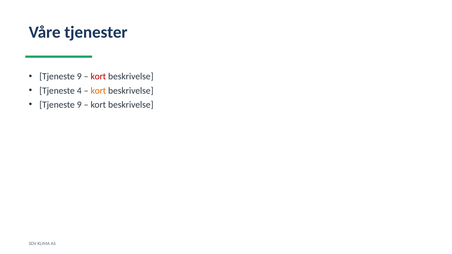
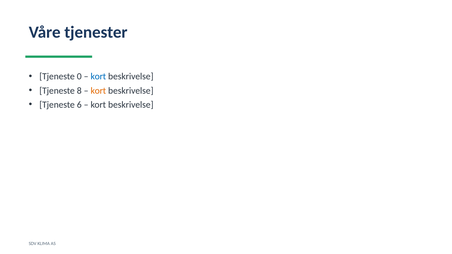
9 at (79, 77): 9 -> 0
kort at (98, 77) colour: red -> blue
4: 4 -> 8
9 at (79, 105): 9 -> 6
